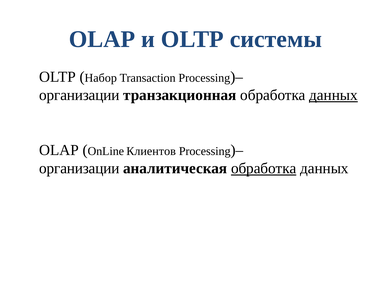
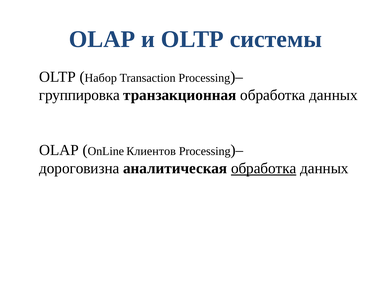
организации at (79, 95): организации -> группировка
данных at (333, 95) underline: present -> none
организации at (79, 168): организации -> дороговизна
